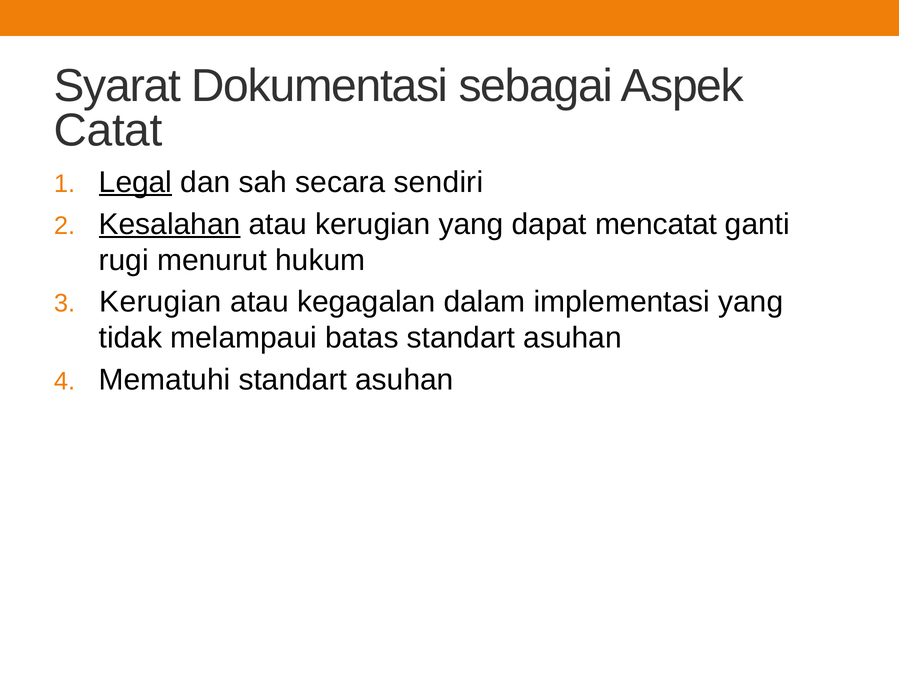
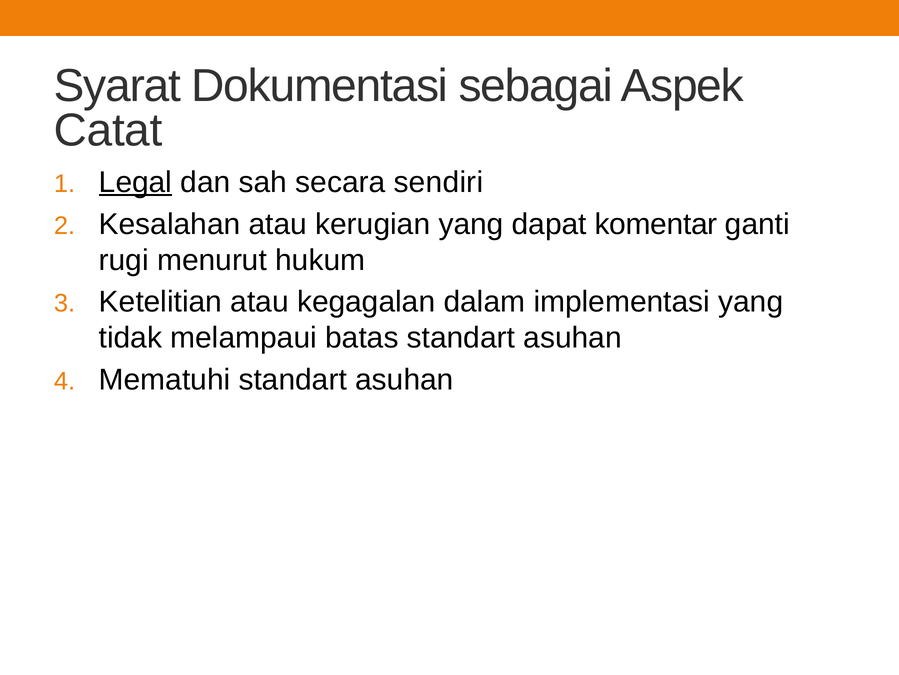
Kesalahan underline: present -> none
mencatat: mencatat -> komentar
Kerugian at (160, 302): Kerugian -> Ketelitian
